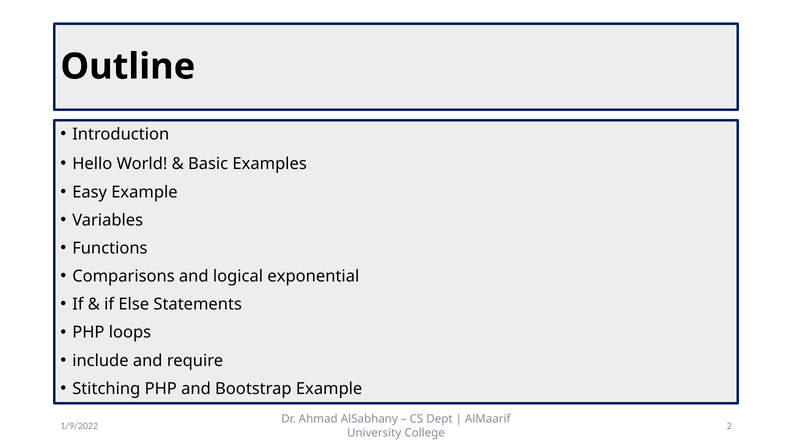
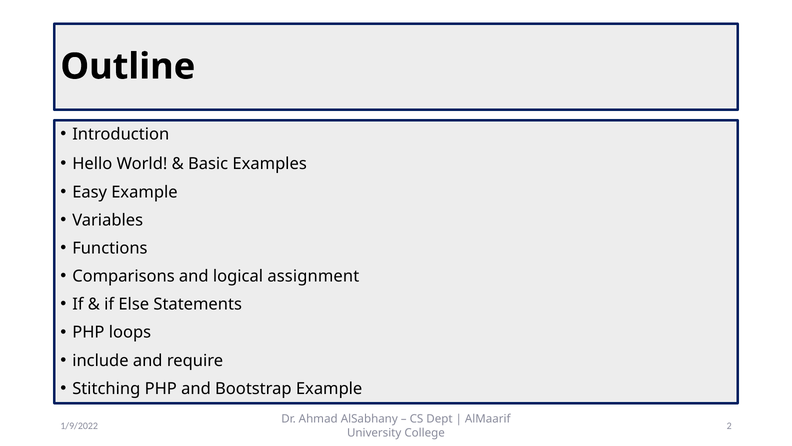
exponential: exponential -> assignment
